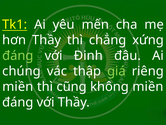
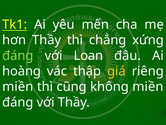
Đinh: Đinh -> Loan
chúng: chúng -> hoàng
giá colour: light green -> yellow
